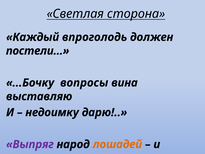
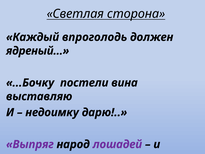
постели…: постели… -> ядреный…
вопросы: вопросы -> постели
лошадей colour: orange -> purple
